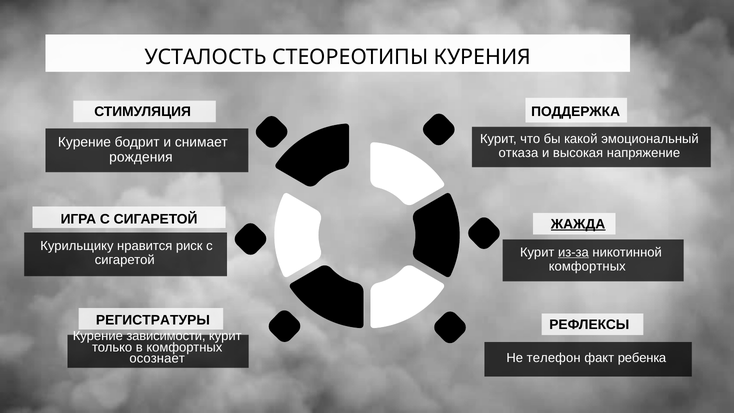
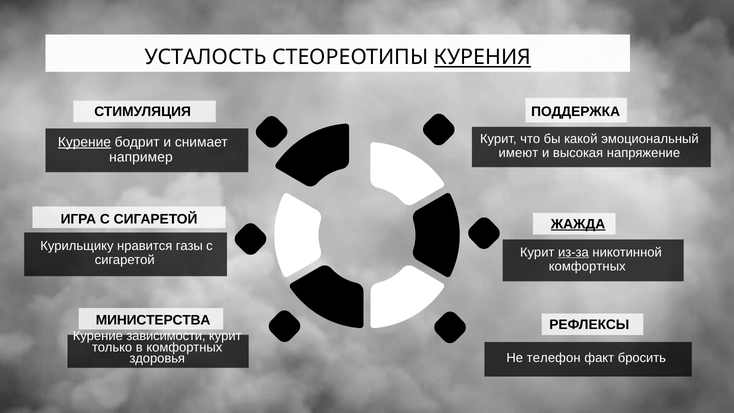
КУРЕНИЯ underline: none -> present
Курение at (84, 142) underline: none -> present
отказа: отказа -> имеют
рождения: рождения -> например
риск: риск -> газы
РЕГИСТРАТУРЫ: РЕГИСТРАТУРЫ -> МИНИСТЕРСТВА
ребенка: ребенка -> бросить
осознает: осознает -> здоровья
